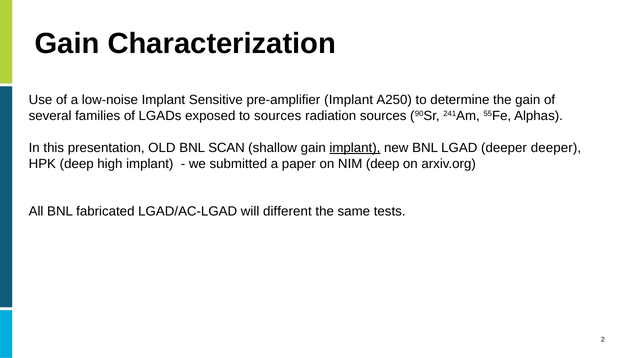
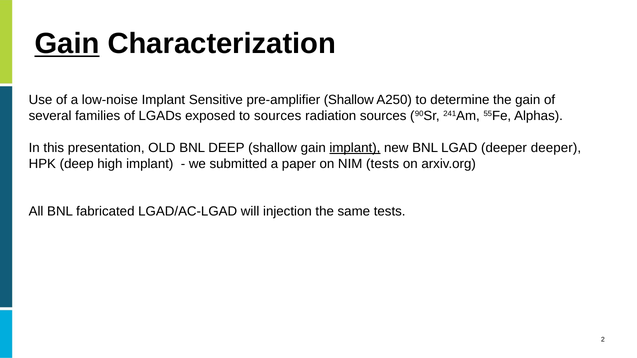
Gain at (67, 44) underline: none -> present
pre-amplifier Implant: Implant -> Shallow
BNL SCAN: SCAN -> DEEP
NIM deep: deep -> tests
different: different -> injection
